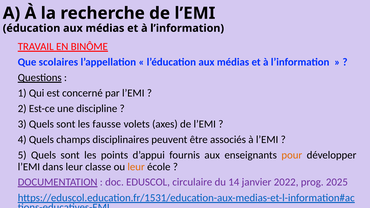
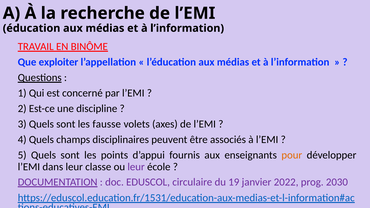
scolaires: scolaires -> exploiter
leur at (136, 167) colour: orange -> purple
14: 14 -> 19
2025: 2025 -> 2030
